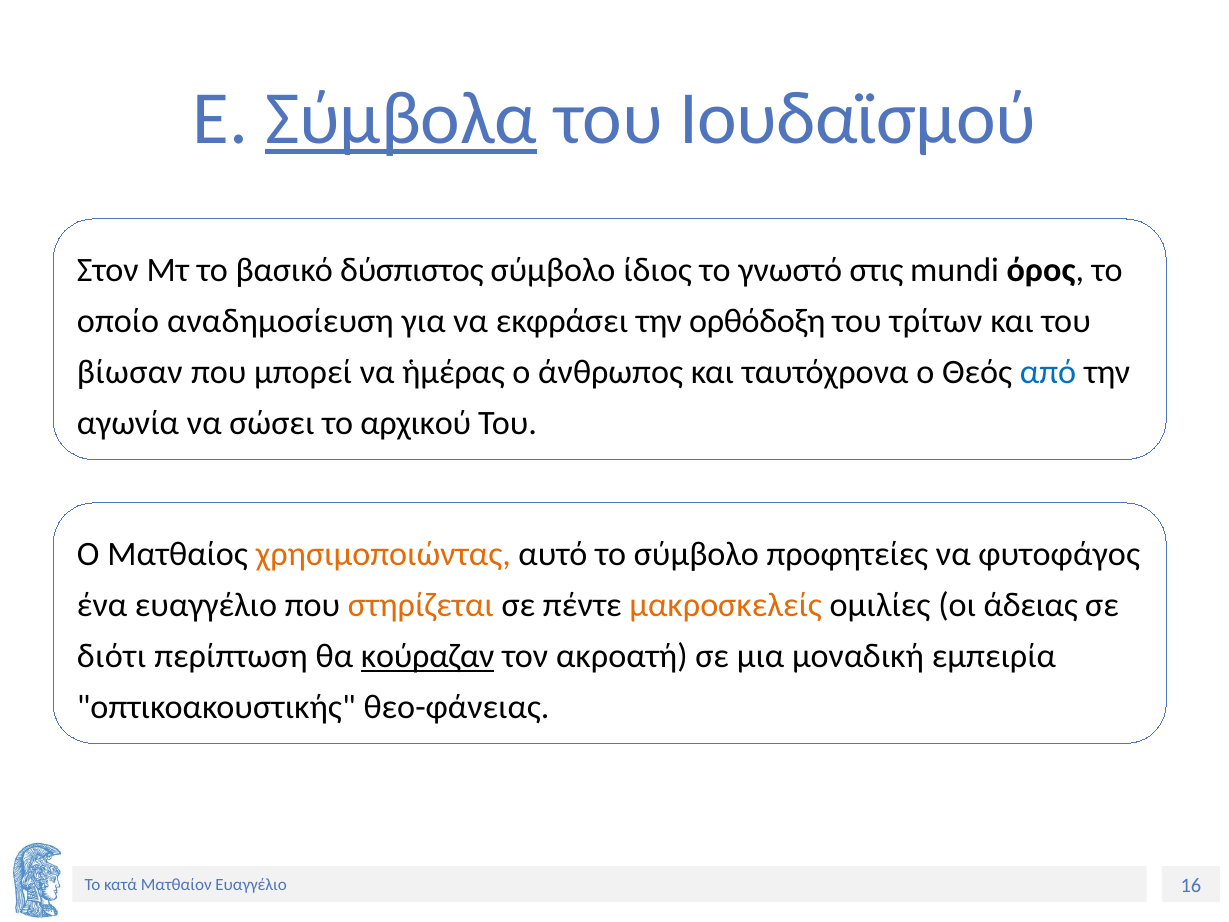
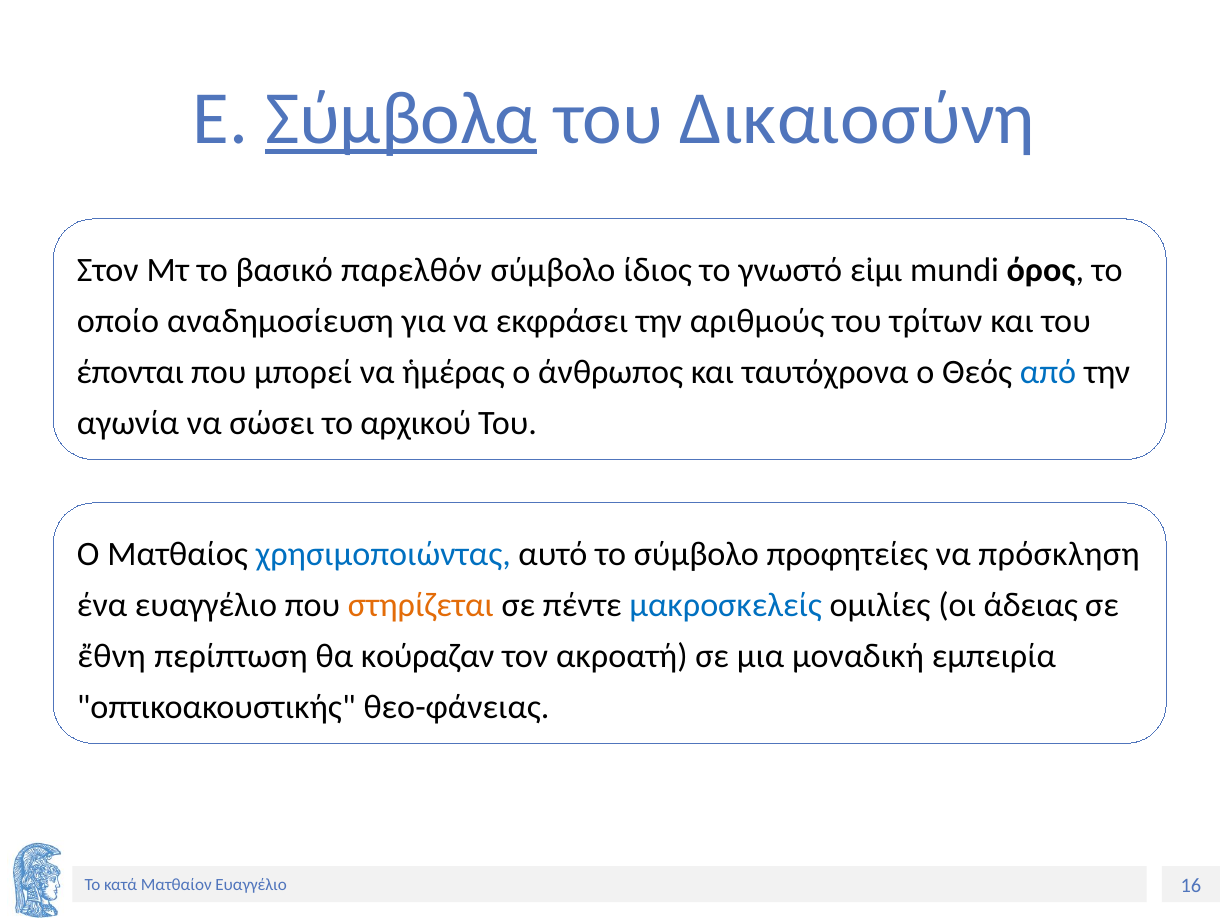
Ιουδαϊσμού: Ιουδαϊσμού -> Δικαιοσύνη
δύσπιστος: δύσπιστος -> παρελθόν
στις: στις -> εἰμι
ορθόδοξη: ορθόδοξη -> αριθμούς
βίωσαν: βίωσαν -> έπονται
χρησιμοποιώντας colour: orange -> blue
φυτοφάγος: φυτοφάγος -> πρόσκληση
μακροσκελείς colour: orange -> blue
διότι: διότι -> ἔθνη
κούραζαν underline: present -> none
